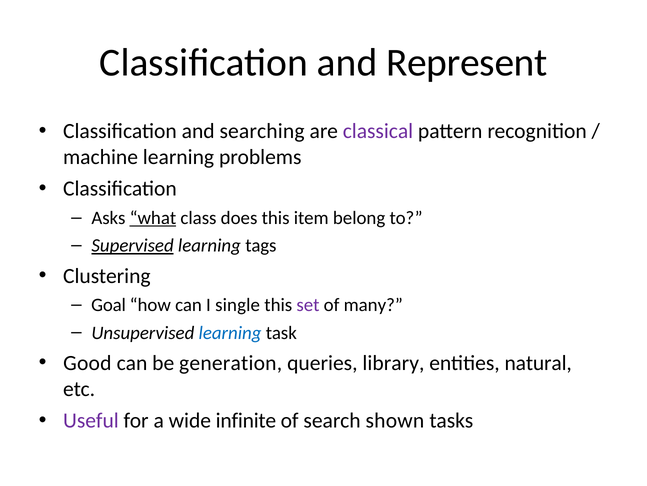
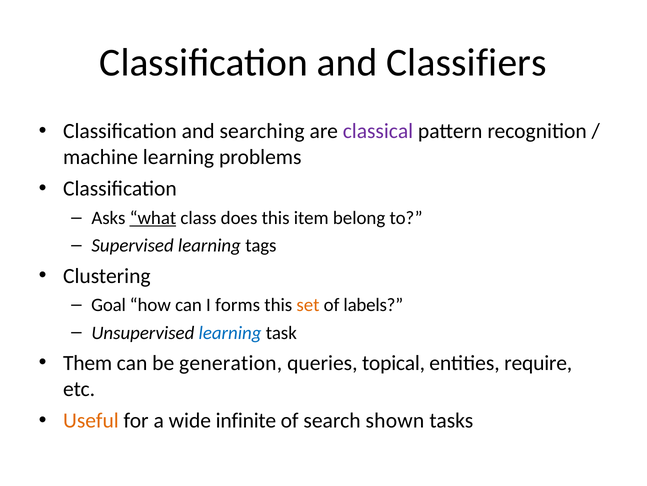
Represent: Represent -> Classifiers
Supervised underline: present -> none
single: single -> forms
set colour: purple -> orange
many: many -> labels
Good: Good -> Them
library: library -> topical
natural: natural -> require
Useful colour: purple -> orange
